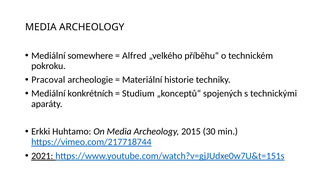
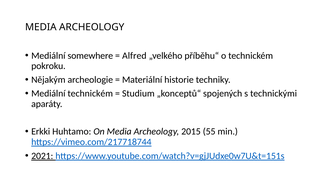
Pracoval: Pracoval -> Nějakým
Mediální konkrétních: konkrétních -> technickém
30: 30 -> 55
